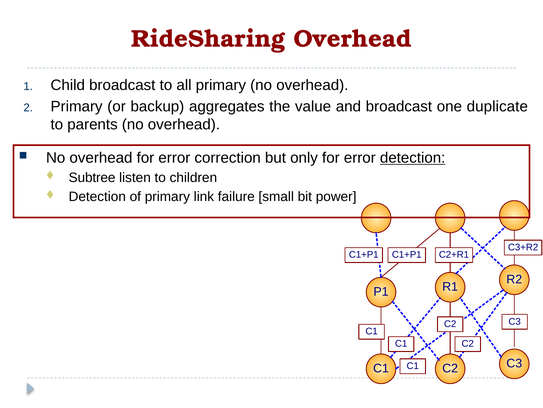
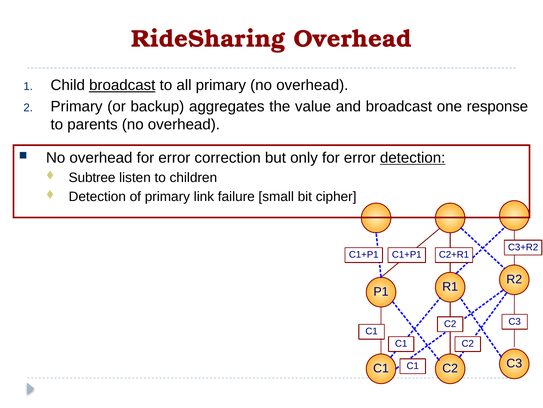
broadcast at (122, 85) underline: none -> present
duplicate: duplicate -> response
power: power -> cipher
